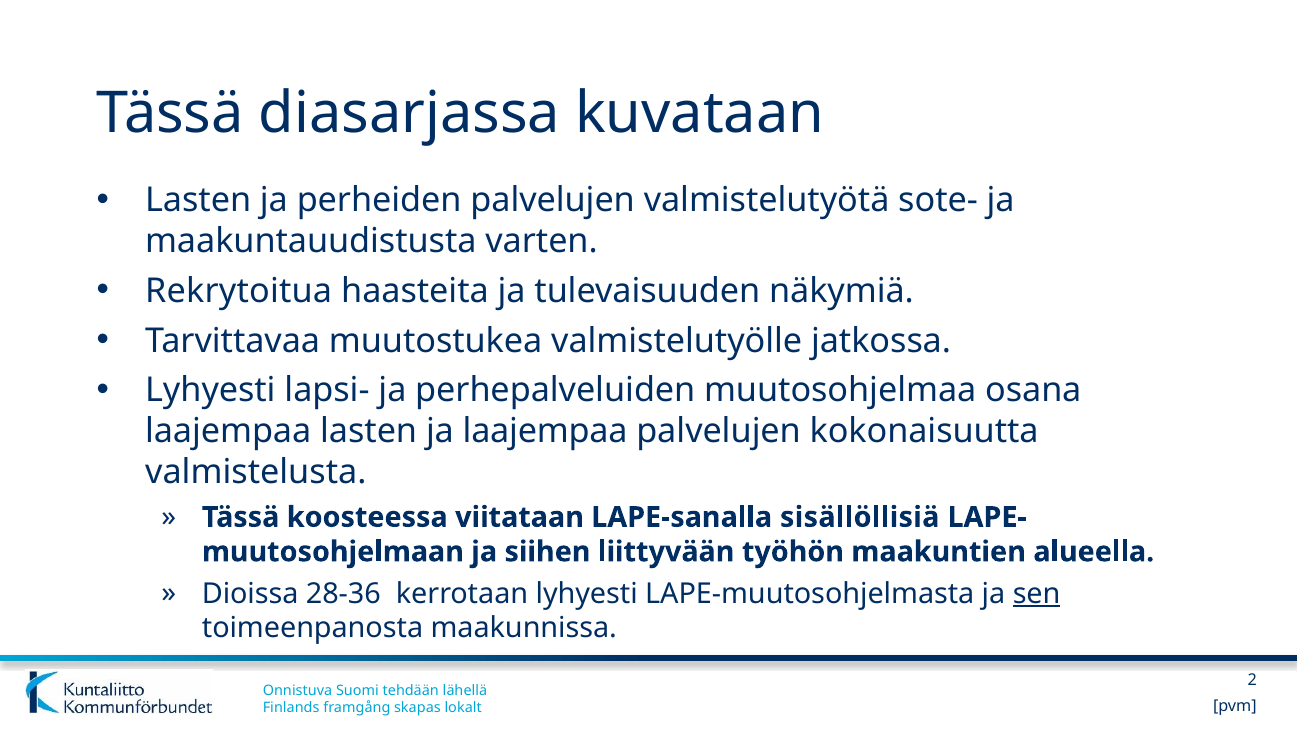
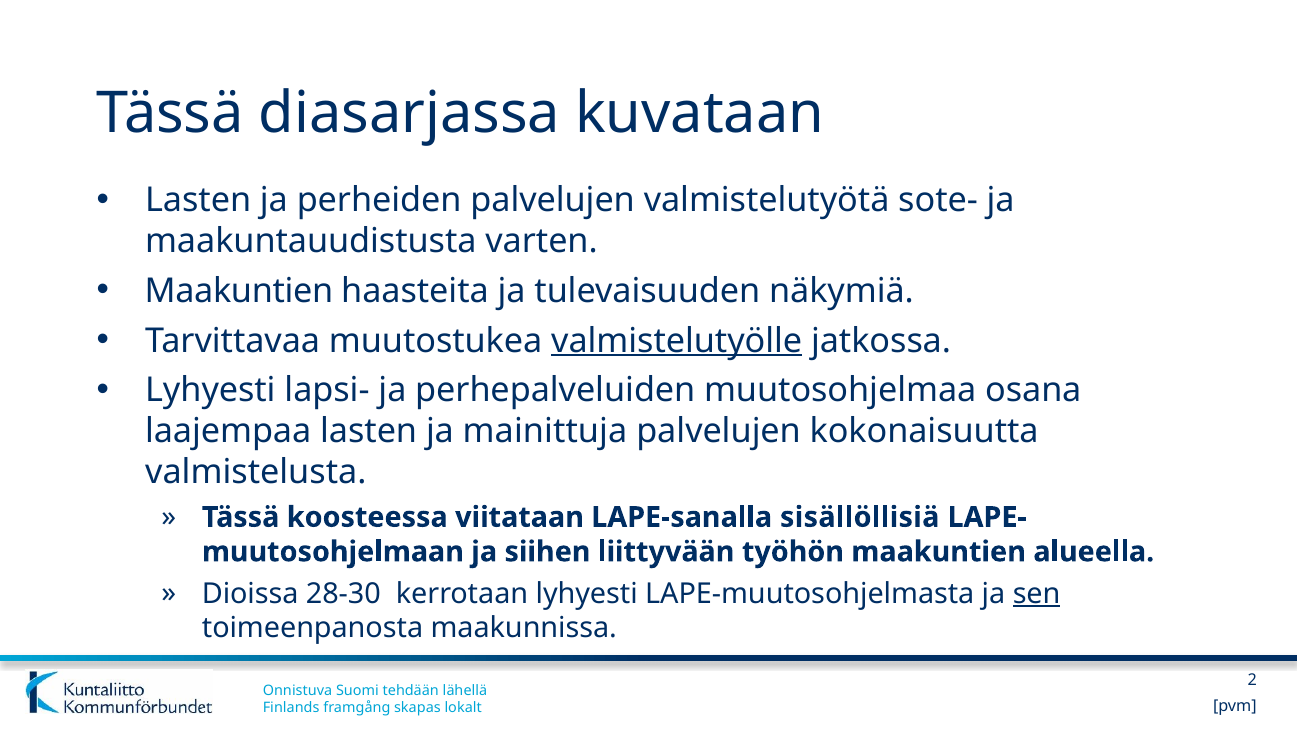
Rekrytoitua at (239, 291): Rekrytoitua -> Maakuntien
valmistelutyölle underline: none -> present
ja laajempaa: laajempaa -> mainittuja
28-36: 28-36 -> 28-30
